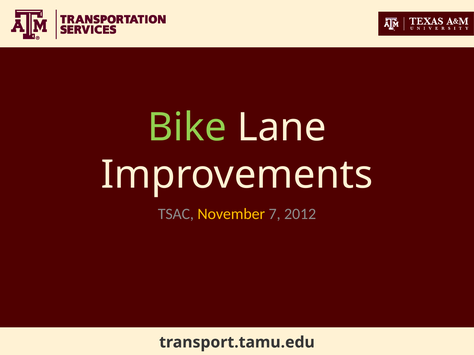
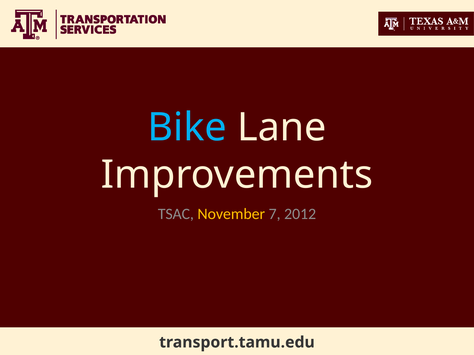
Bike colour: light green -> light blue
